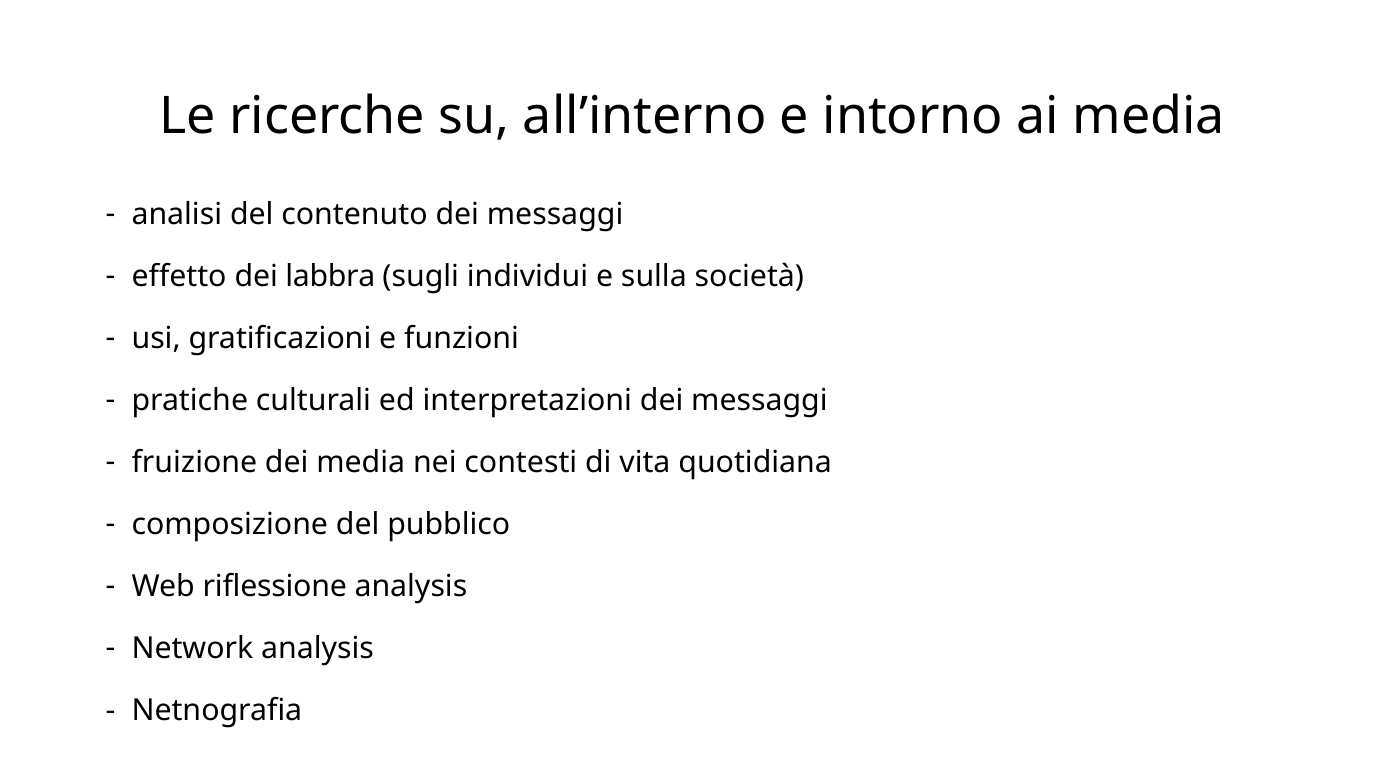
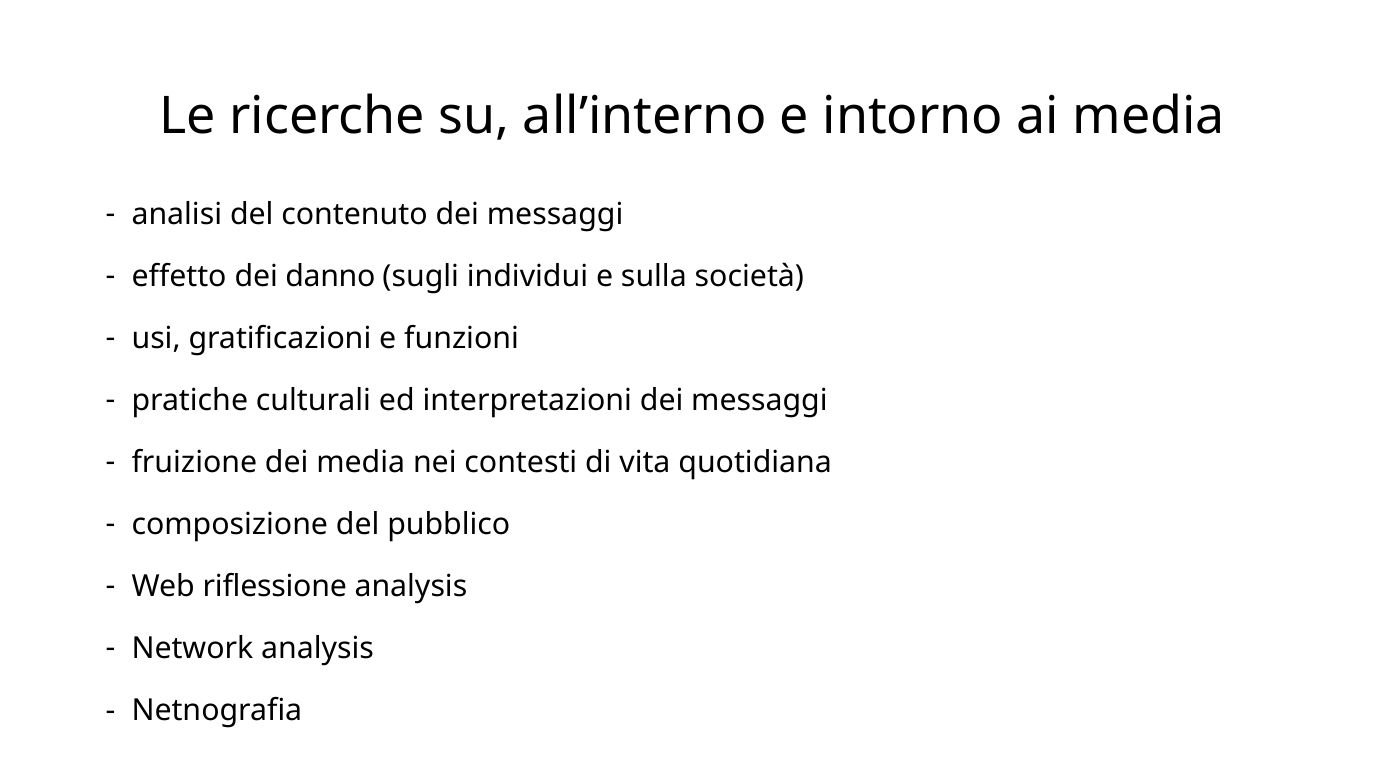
labbra: labbra -> danno
